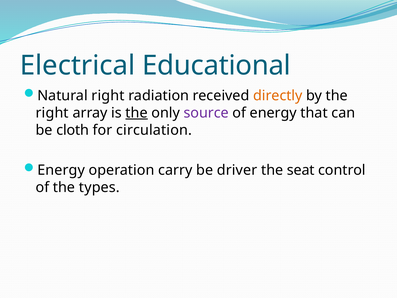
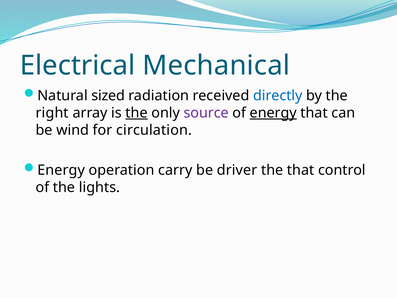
Educational: Educational -> Mechanical
Natural right: right -> sized
directly colour: orange -> blue
energy at (273, 113) underline: none -> present
cloth: cloth -> wind
the seat: seat -> that
types: types -> lights
